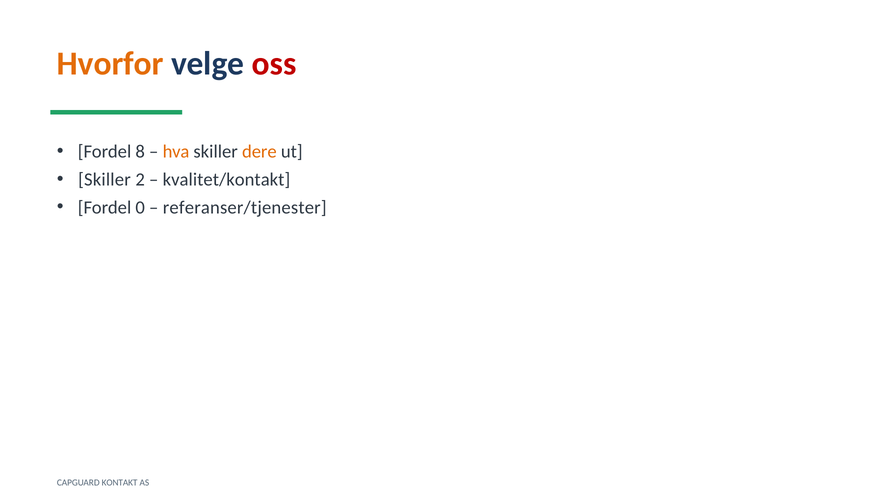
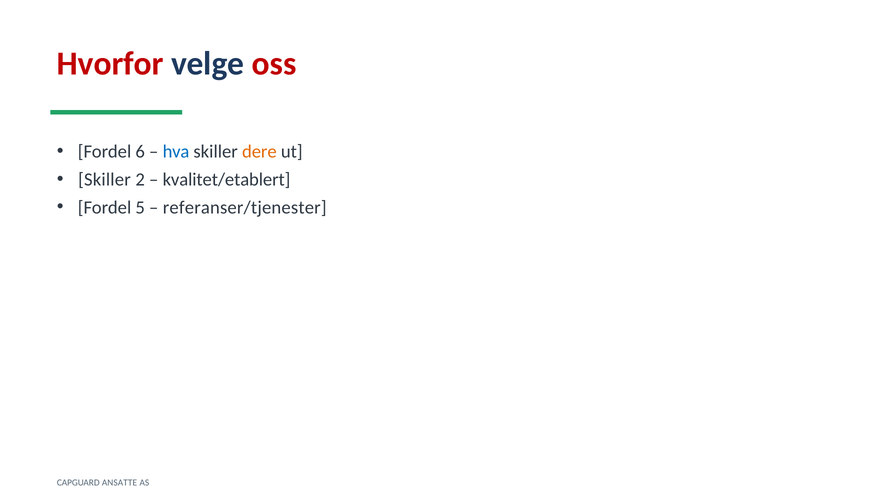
Hvorfor colour: orange -> red
8: 8 -> 6
hva colour: orange -> blue
kvalitet/kontakt: kvalitet/kontakt -> kvalitet/etablert
0: 0 -> 5
KONTAKT: KONTAKT -> ANSATTE
